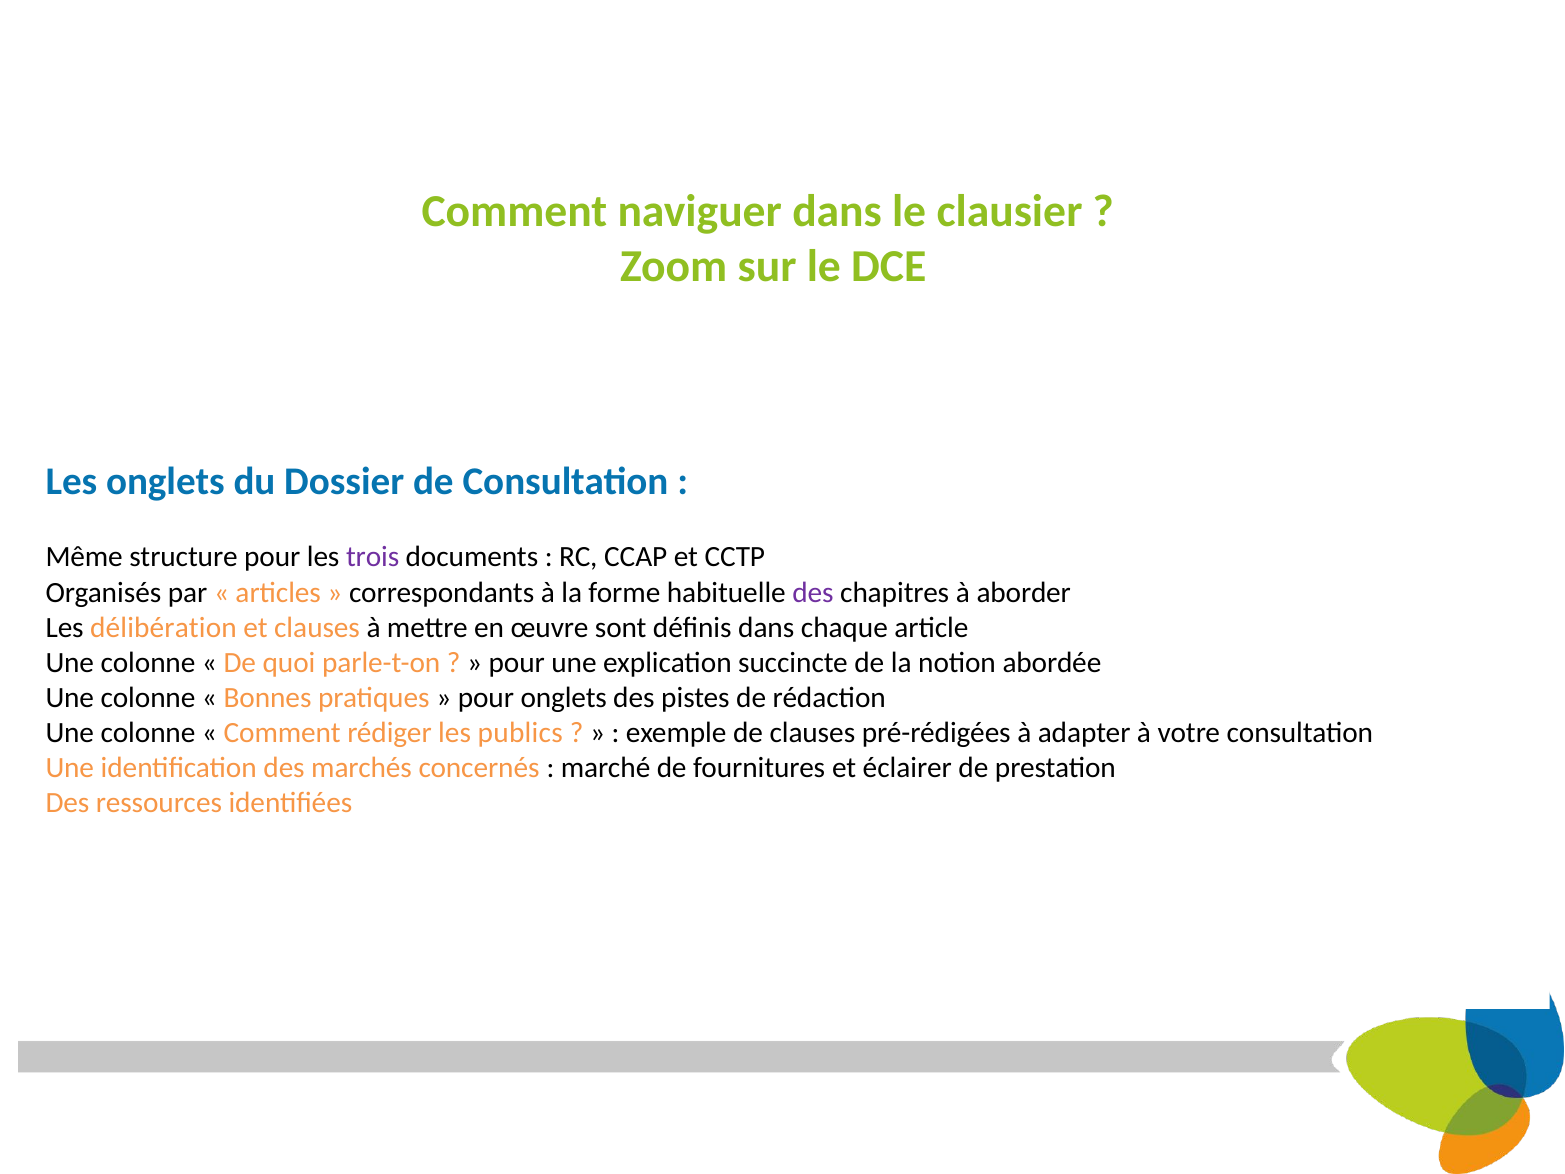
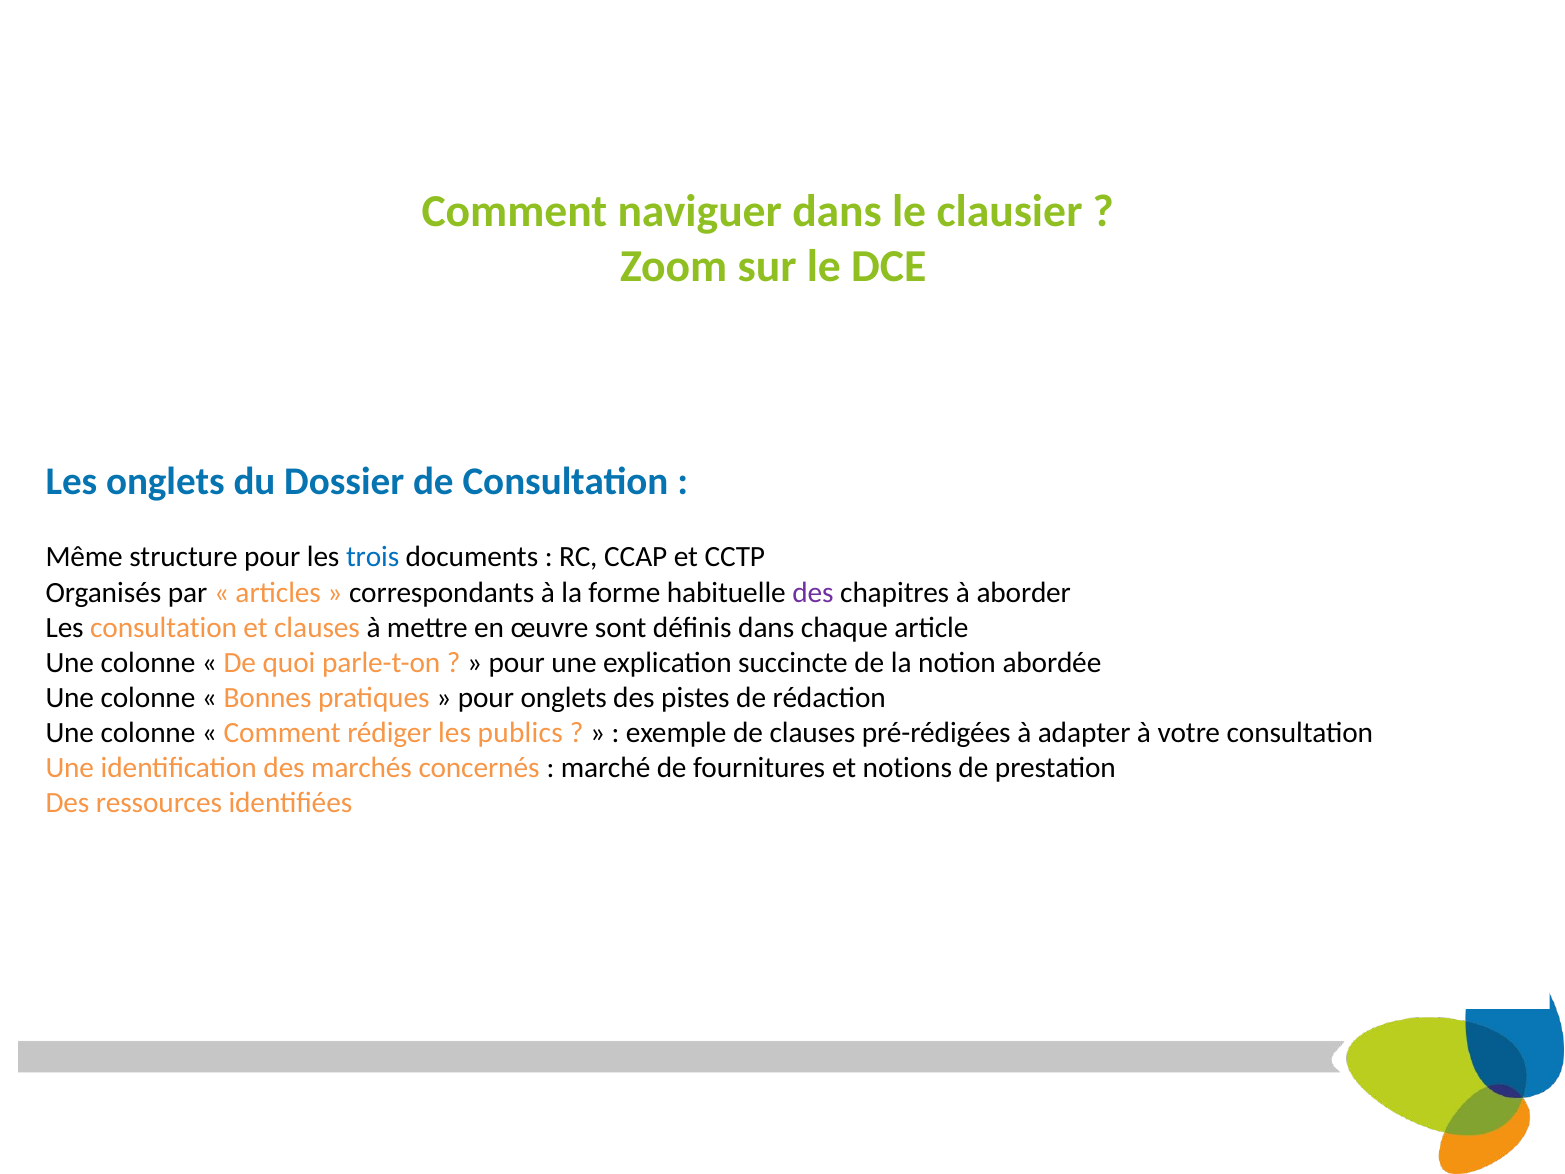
trois colour: purple -> blue
Les délibération: délibération -> consultation
éclairer: éclairer -> notions
